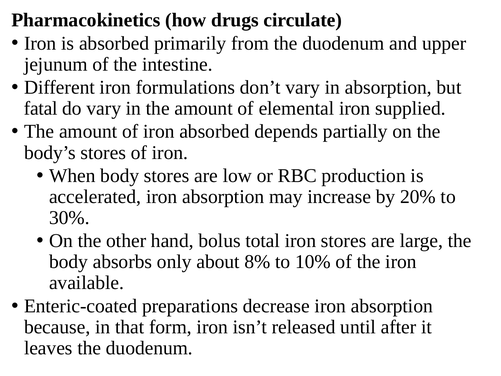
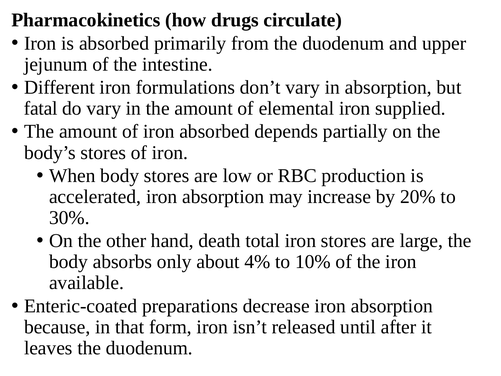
bolus: bolus -> death
8%: 8% -> 4%
